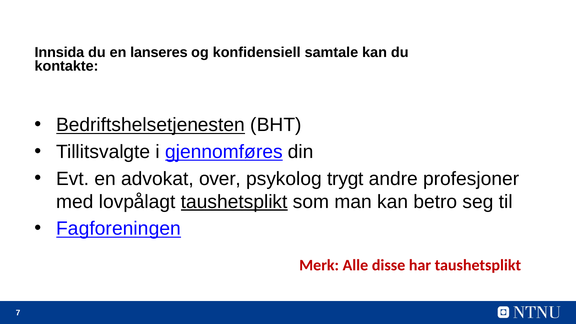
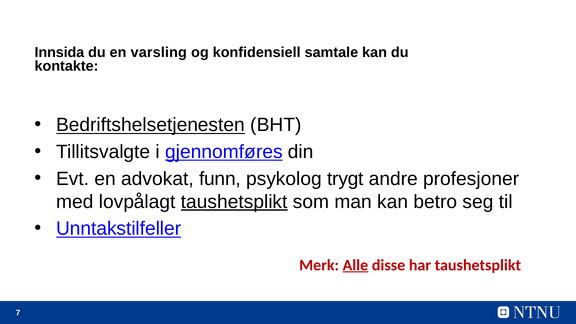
lanseres: lanseres -> varsling
over: over -> funn
Fagforeningen: Fagforeningen -> Unntakstilfeller
Alle underline: none -> present
